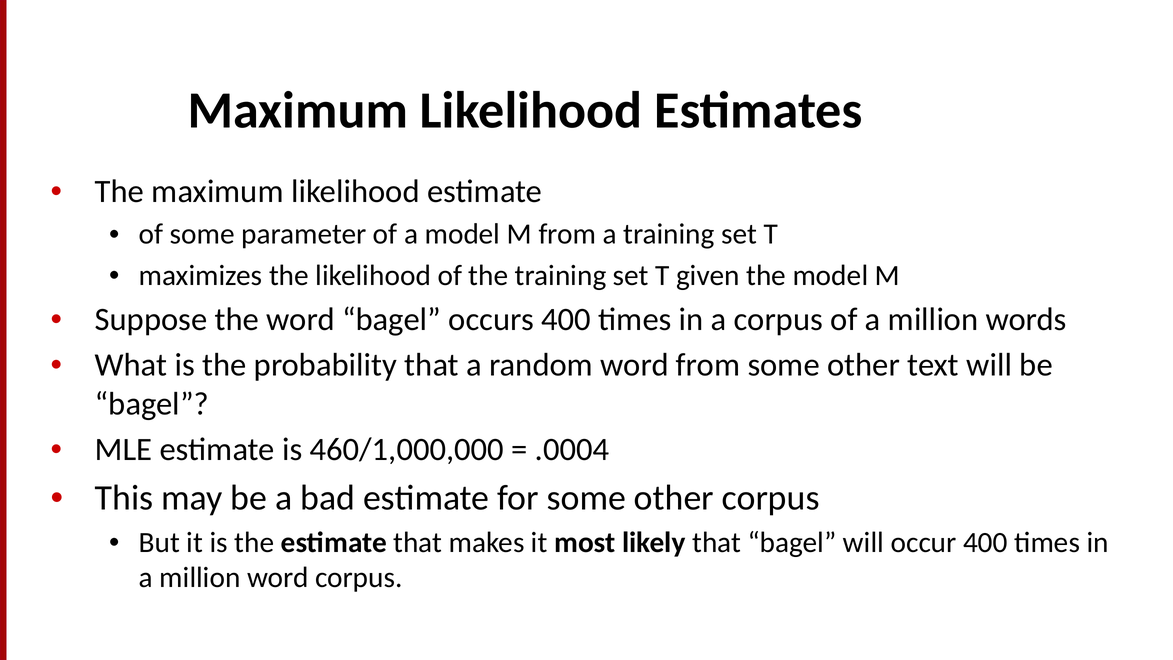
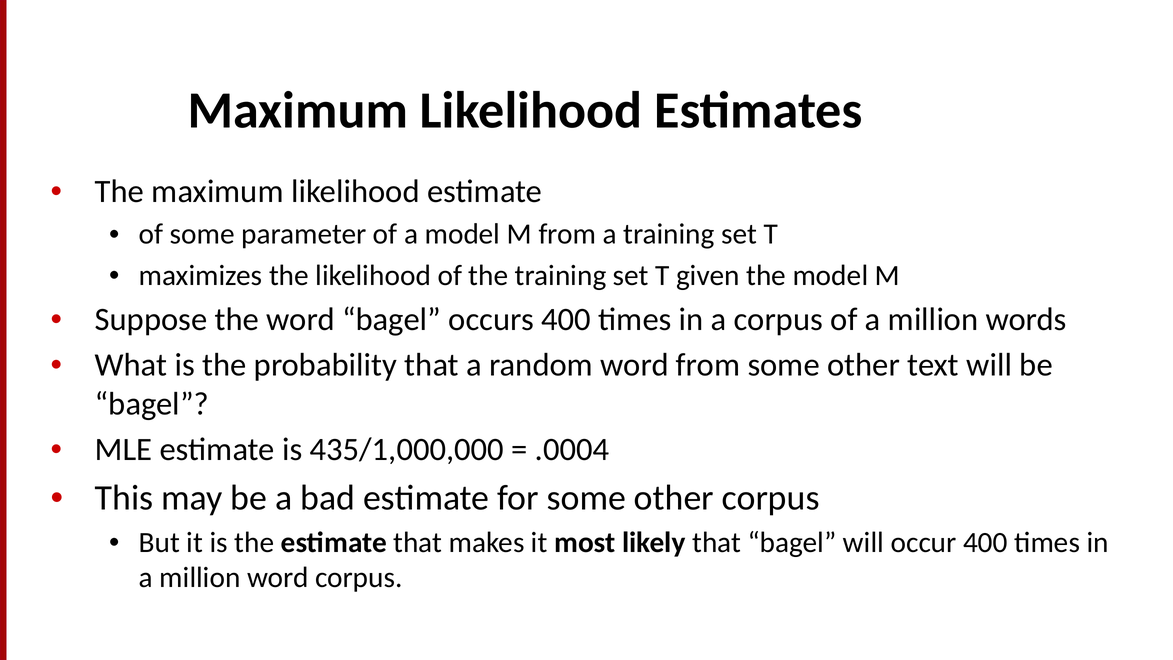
460/1,000,000: 460/1,000,000 -> 435/1,000,000
